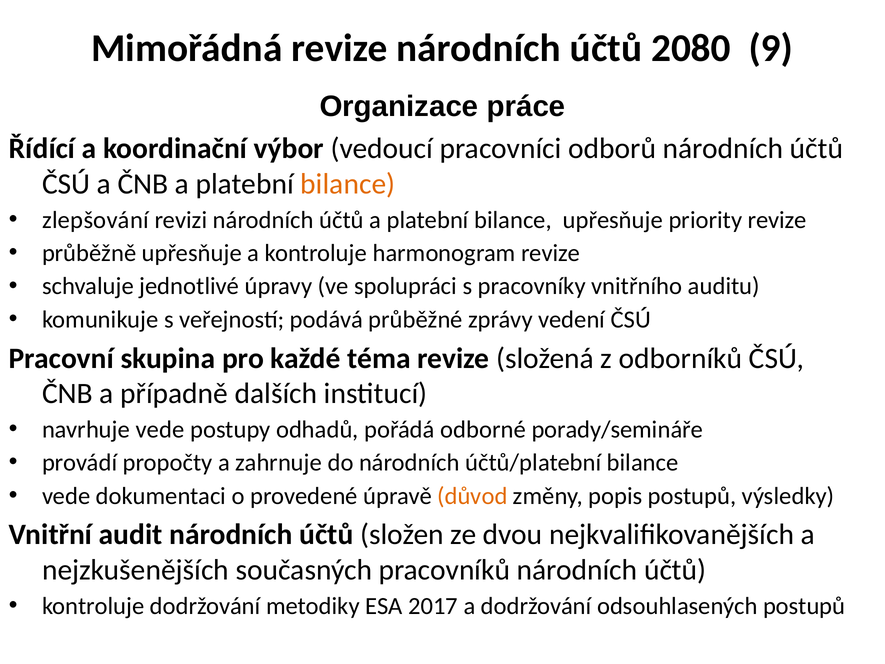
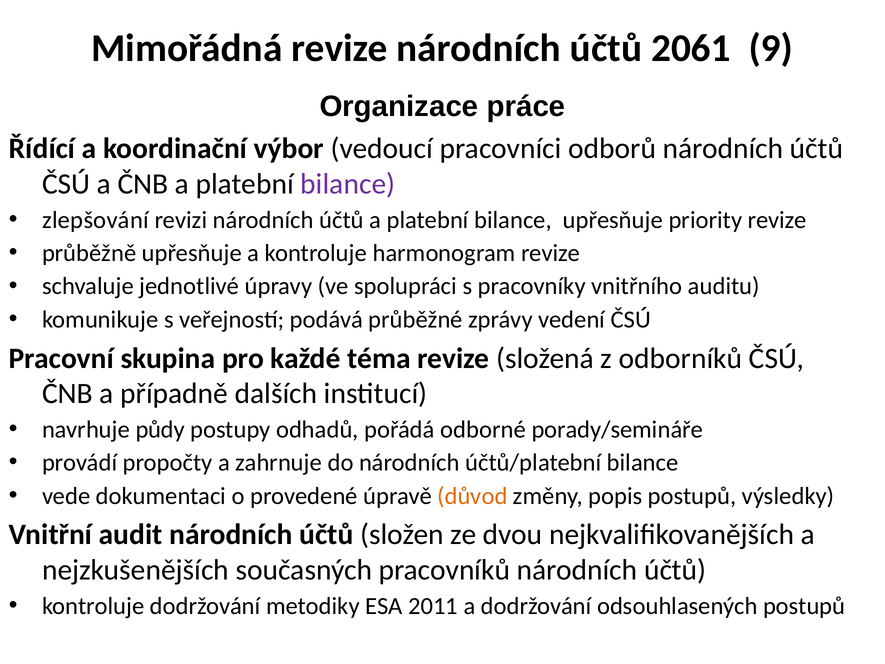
2080: 2080 -> 2061
bilance at (348, 184) colour: orange -> purple
navrhuje vede: vede -> půdy
2017: 2017 -> 2011
